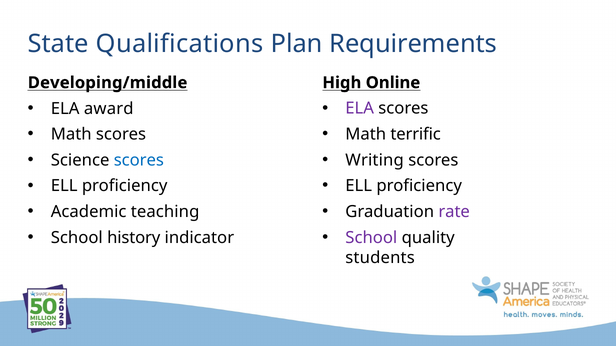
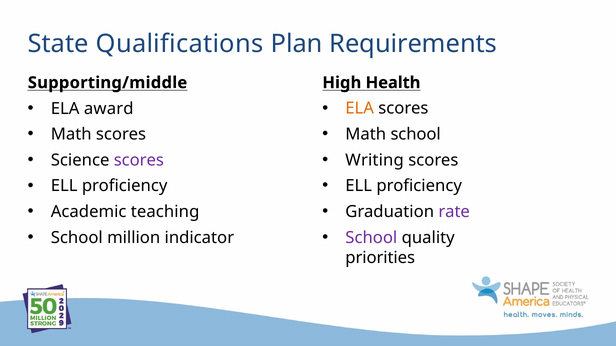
Online: Online -> Health
Developing/middle: Developing/middle -> Supporting/middle
ELA at (360, 109) colour: purple -> orange
Math terrific: terrific -> school
scores at (139, 160) colour: blue -> purple
history: history -> million
students: students -> priorities
